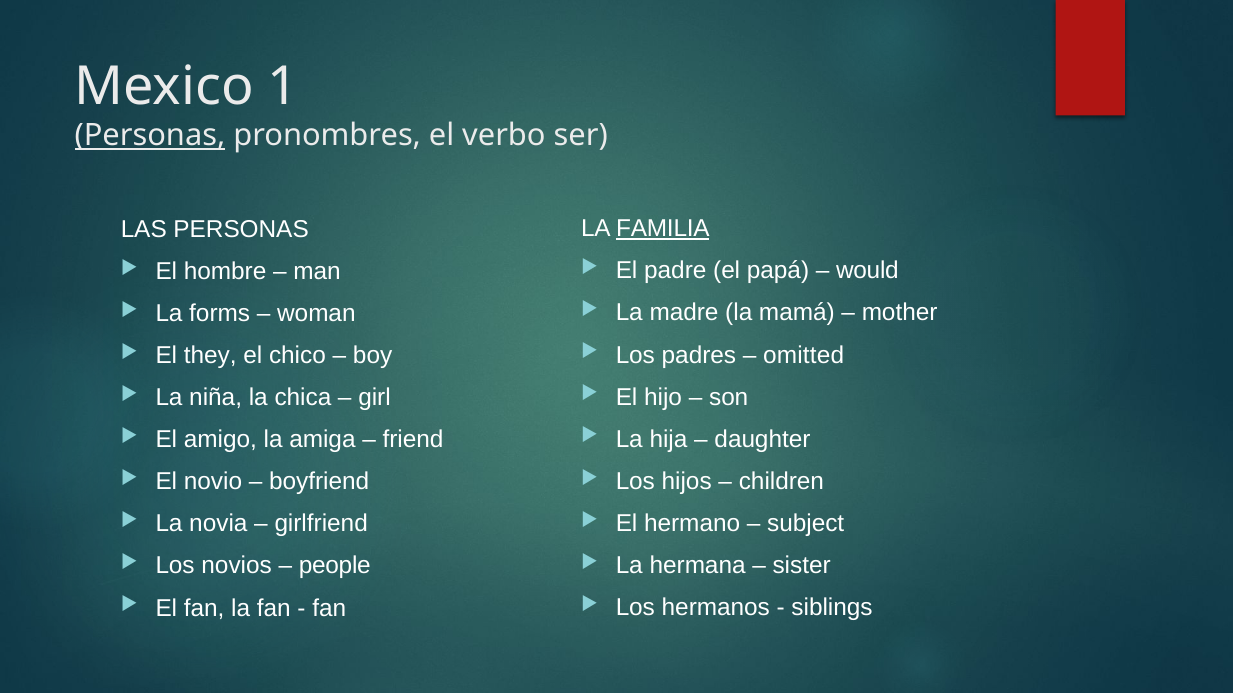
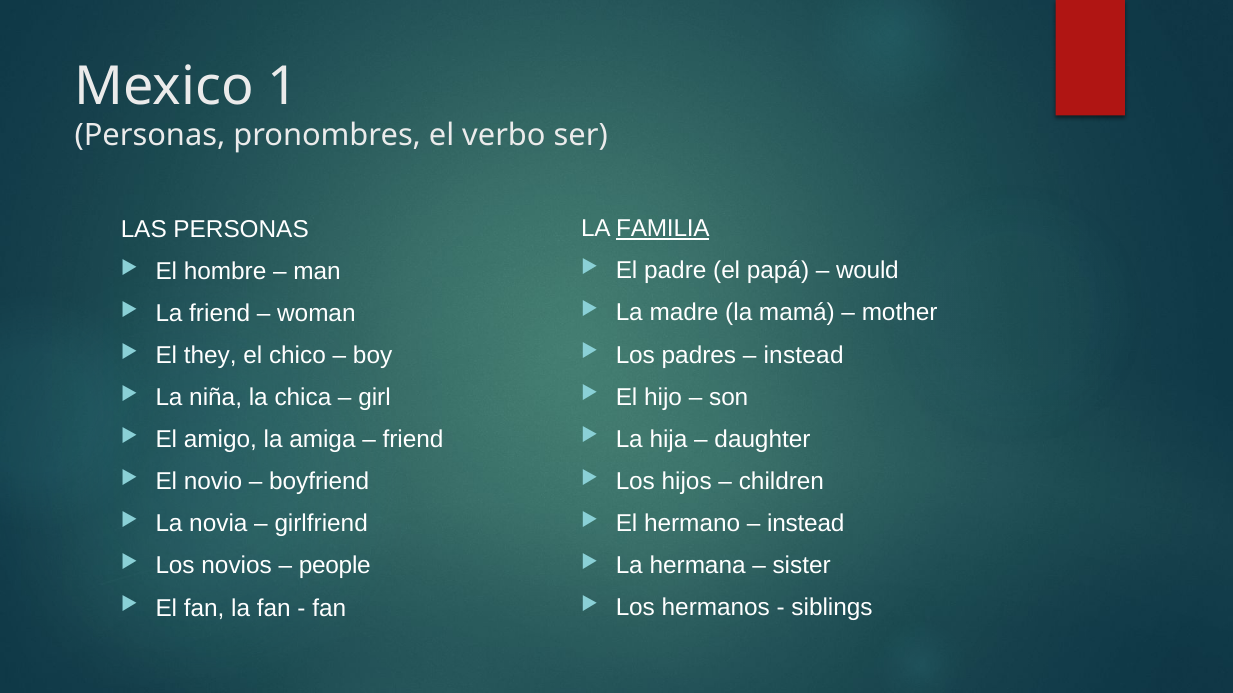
Personas at (150, 136) underline: present -> none
La forms: forms -> friend
omitted at (804, 355): omitted -> instead
subject at (806, 524): subject -> instead
